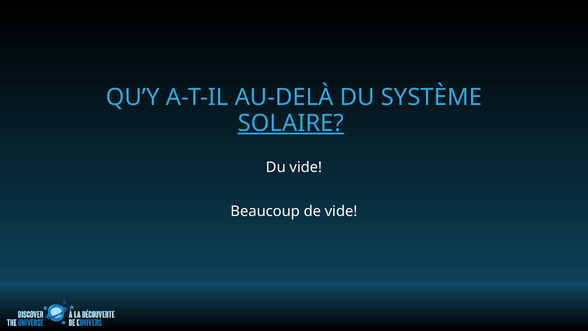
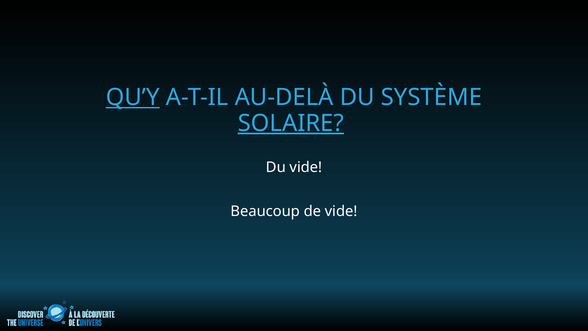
QU’Y underline: none -> present
